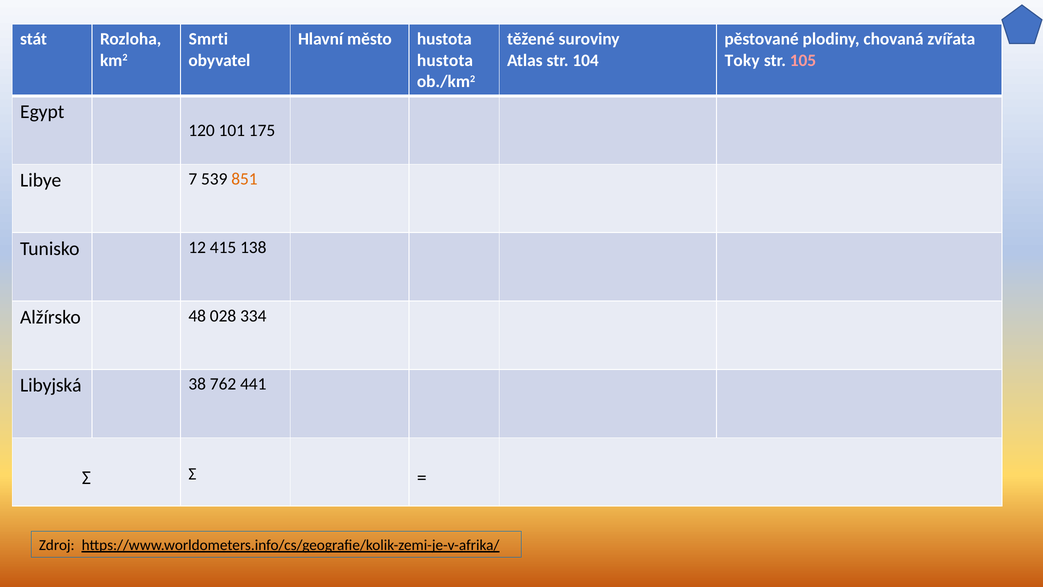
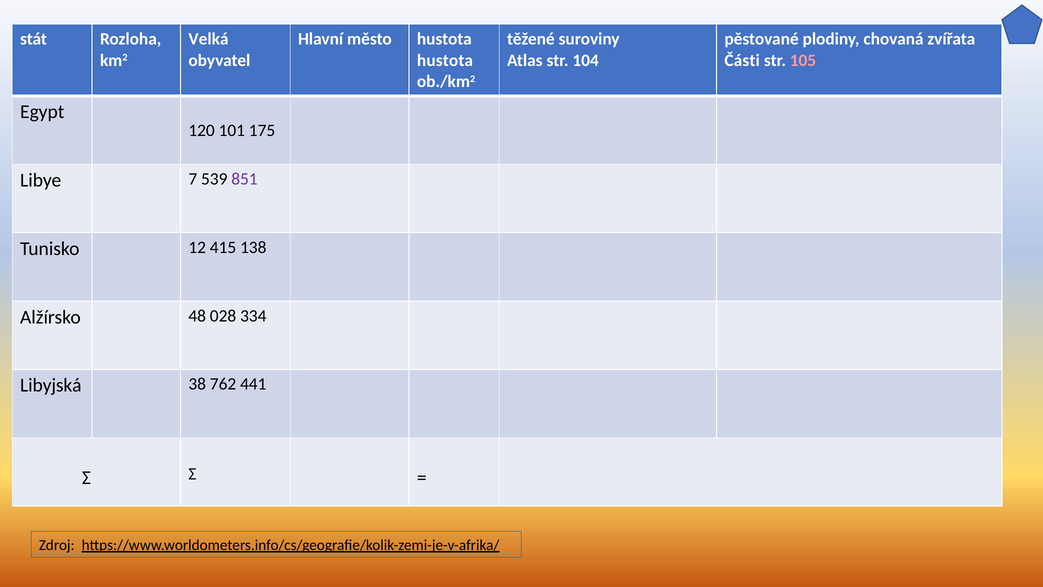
Smrti: Smrti -> Velká
Toky: Toky -> Části
851 colour: orange -> purple
